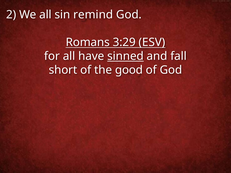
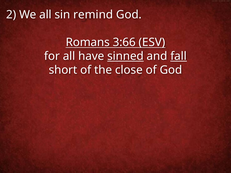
3:29: 3:29 -> 3:66
fall underline: none -> present
good: good -> close
